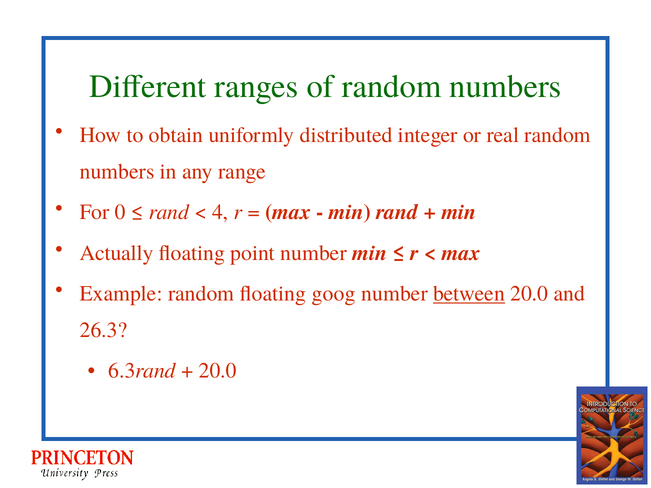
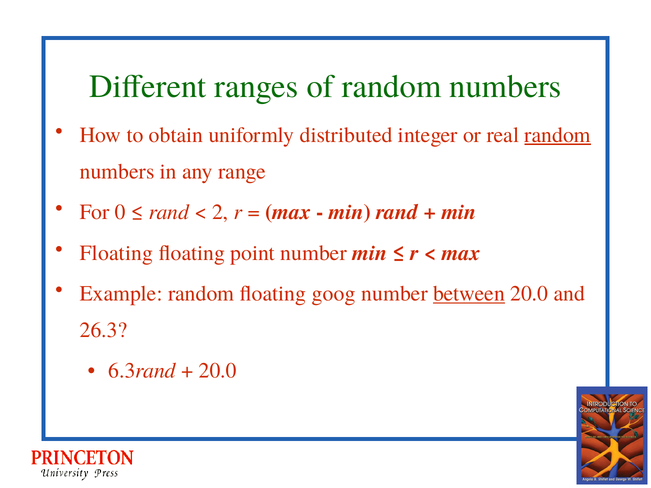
random at (558, 135) underline: none -> present
4: 4 -> 2
Actually at (117, 253): Actually -> Floating
